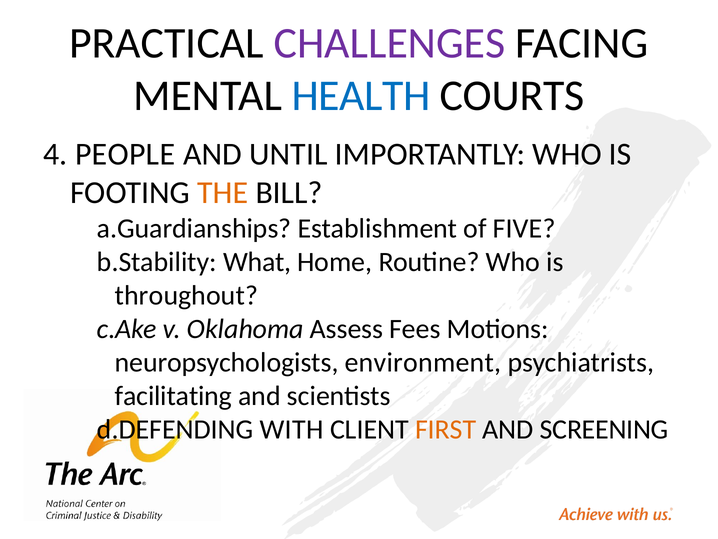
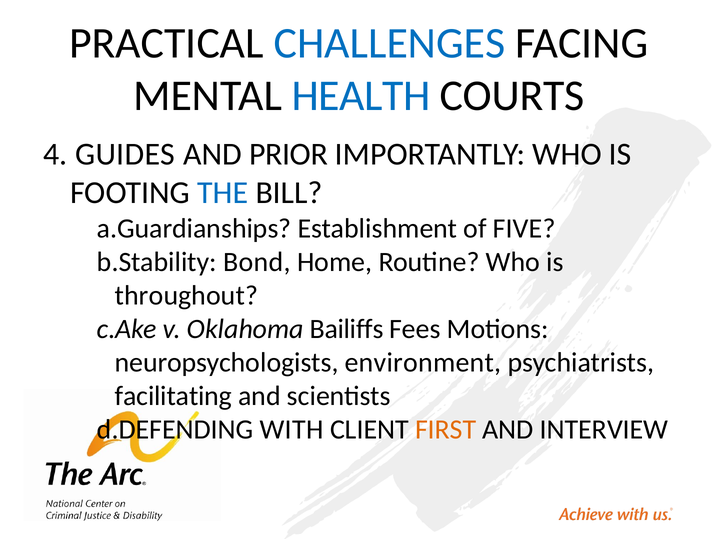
CHALLENGES colour: purple -> blue
PEOPLE: PEOPLE -> GUIDES
UNTIL: UNTIL -> PRIOR
THE colour: orange -> blue
What: What -> Bond
Assess: Assess -> Bailiffs
SCREENING: SCREENING -> INTERVIEW
